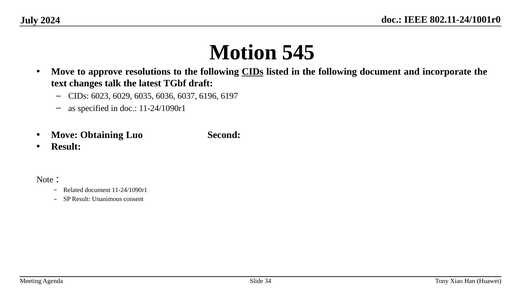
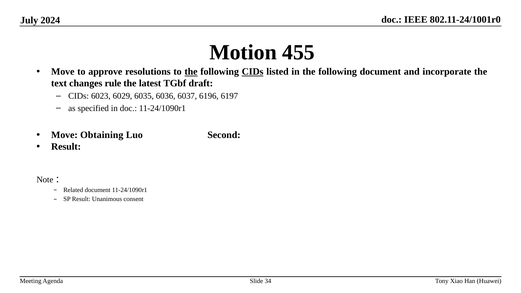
545: 545 -> 455
the at (191, 72) underline: none -> present
talk: talk -> rule
